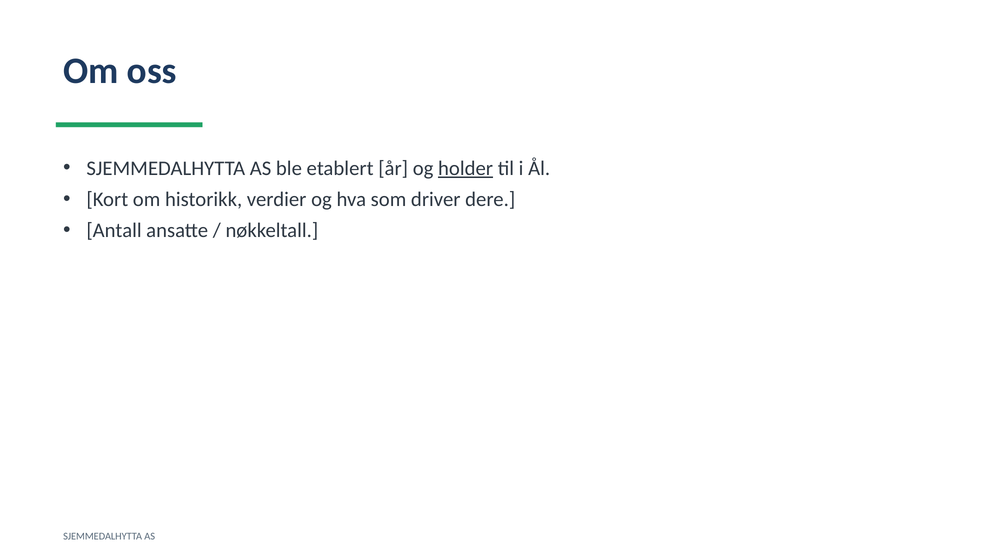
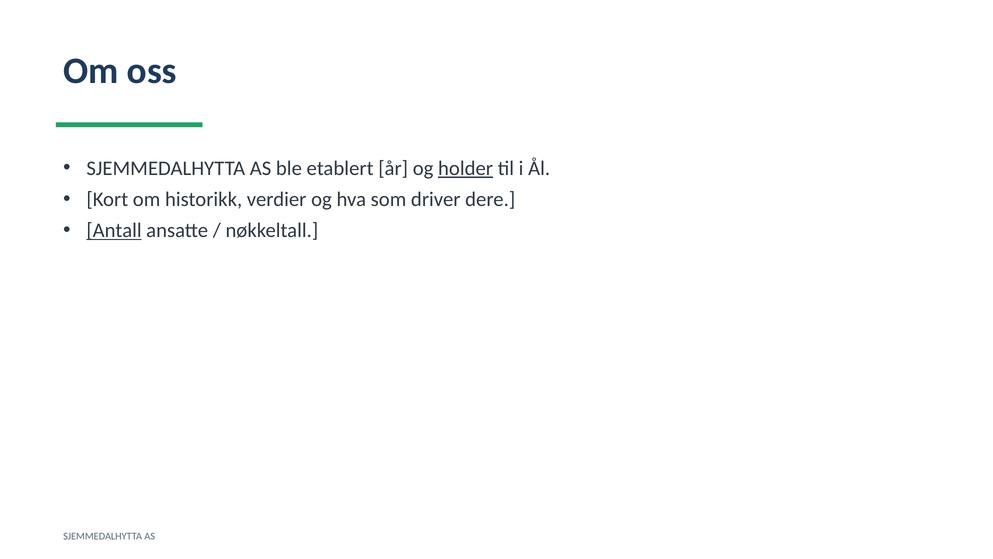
Antall underline: none -> present
